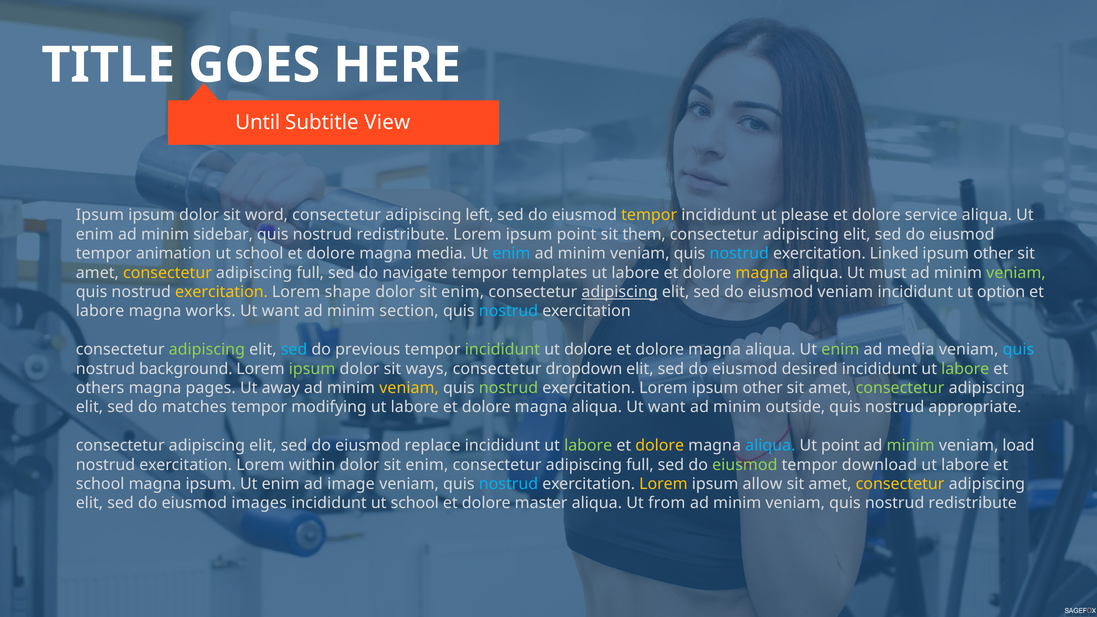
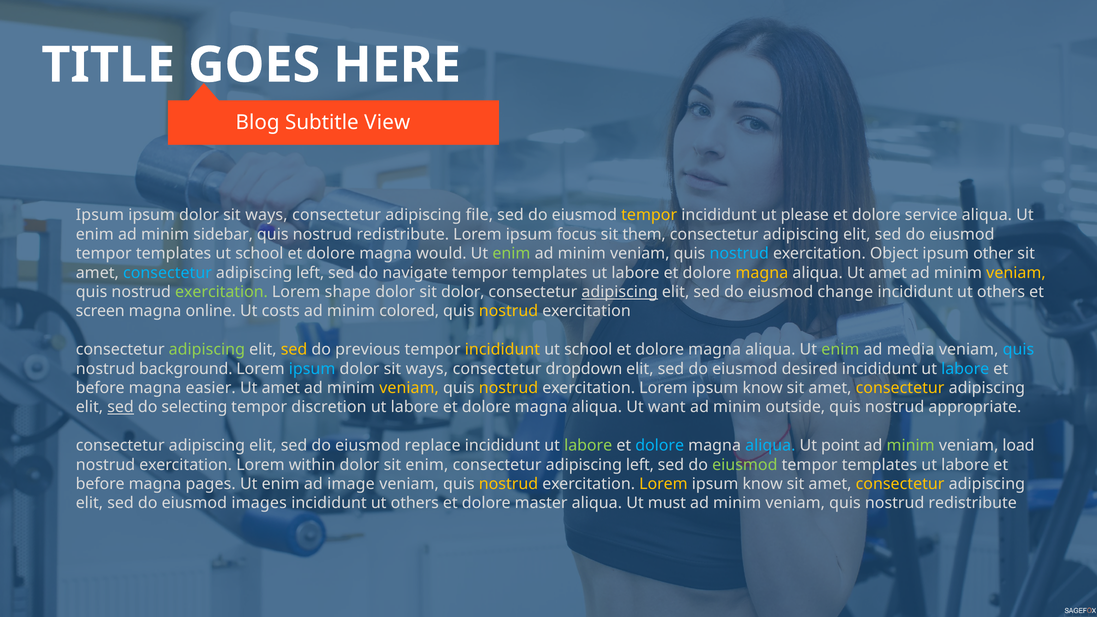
Until: Until -> Blog
word at (266, 215): word -> ways
left: left -> file
ipsum point: point -> focus
animation at (174, 254): animation -> templates
magna media: media -> would
enim at (511, 254) colour: light blue -> light green
Linked: Linked -> Object
consectetur at (167, 273) colour: yellow -> light blue
full at (310, 273): full -> left
aliqua Ut must: must -> amet
veniam at (1016, 273) colour: light green -> yellow
exercitation at (221, 292) colour: yellow -> light green
enim at (463, 292): enim -> dolor
eiusmod veniam: veniam -> change
option at (1001, 292): option -> others
labore at (100, 311): labore -> screen
works: works -> online
want at (281, 311): want -> costs
section: section -> colored
nostrud at (508, 311) colour: light blue -> yellow
sed at (294, 350) colour: light blue -> yellow
incididunt at (502, 350) colour: light green -> yellow
dolore at (588, 350): dolore -> school
ipsum at (312, 369) colour: light green -> light blue
labore at (965, 369) colour: light green -> light blue
others at (100, 388): others -> before
pages: pages -> easier
away at (281, 388): away -> amet
nostrud at (508, 388) colour: light green -> yellow
other at (763, 388): other -> know
consectetur at (900, 388) colour: light green -> yellow
sed at (121, 407) underline: none -> present
matches: matches -> selecting
modifying: modifying -> discretion
dolore at (660, 446) colour: yellow -> light blue
full at (640, 465): full -> left
download at (879, 465): download -> templates
school at (100, 484): school -> before
magna ipsum: ipsum -> pages
nostrud at (508, 484) colour: light blue -> yellow
allow at (762, 484): allow -> know
school at (415, 503): school -> others
from: from -> must
